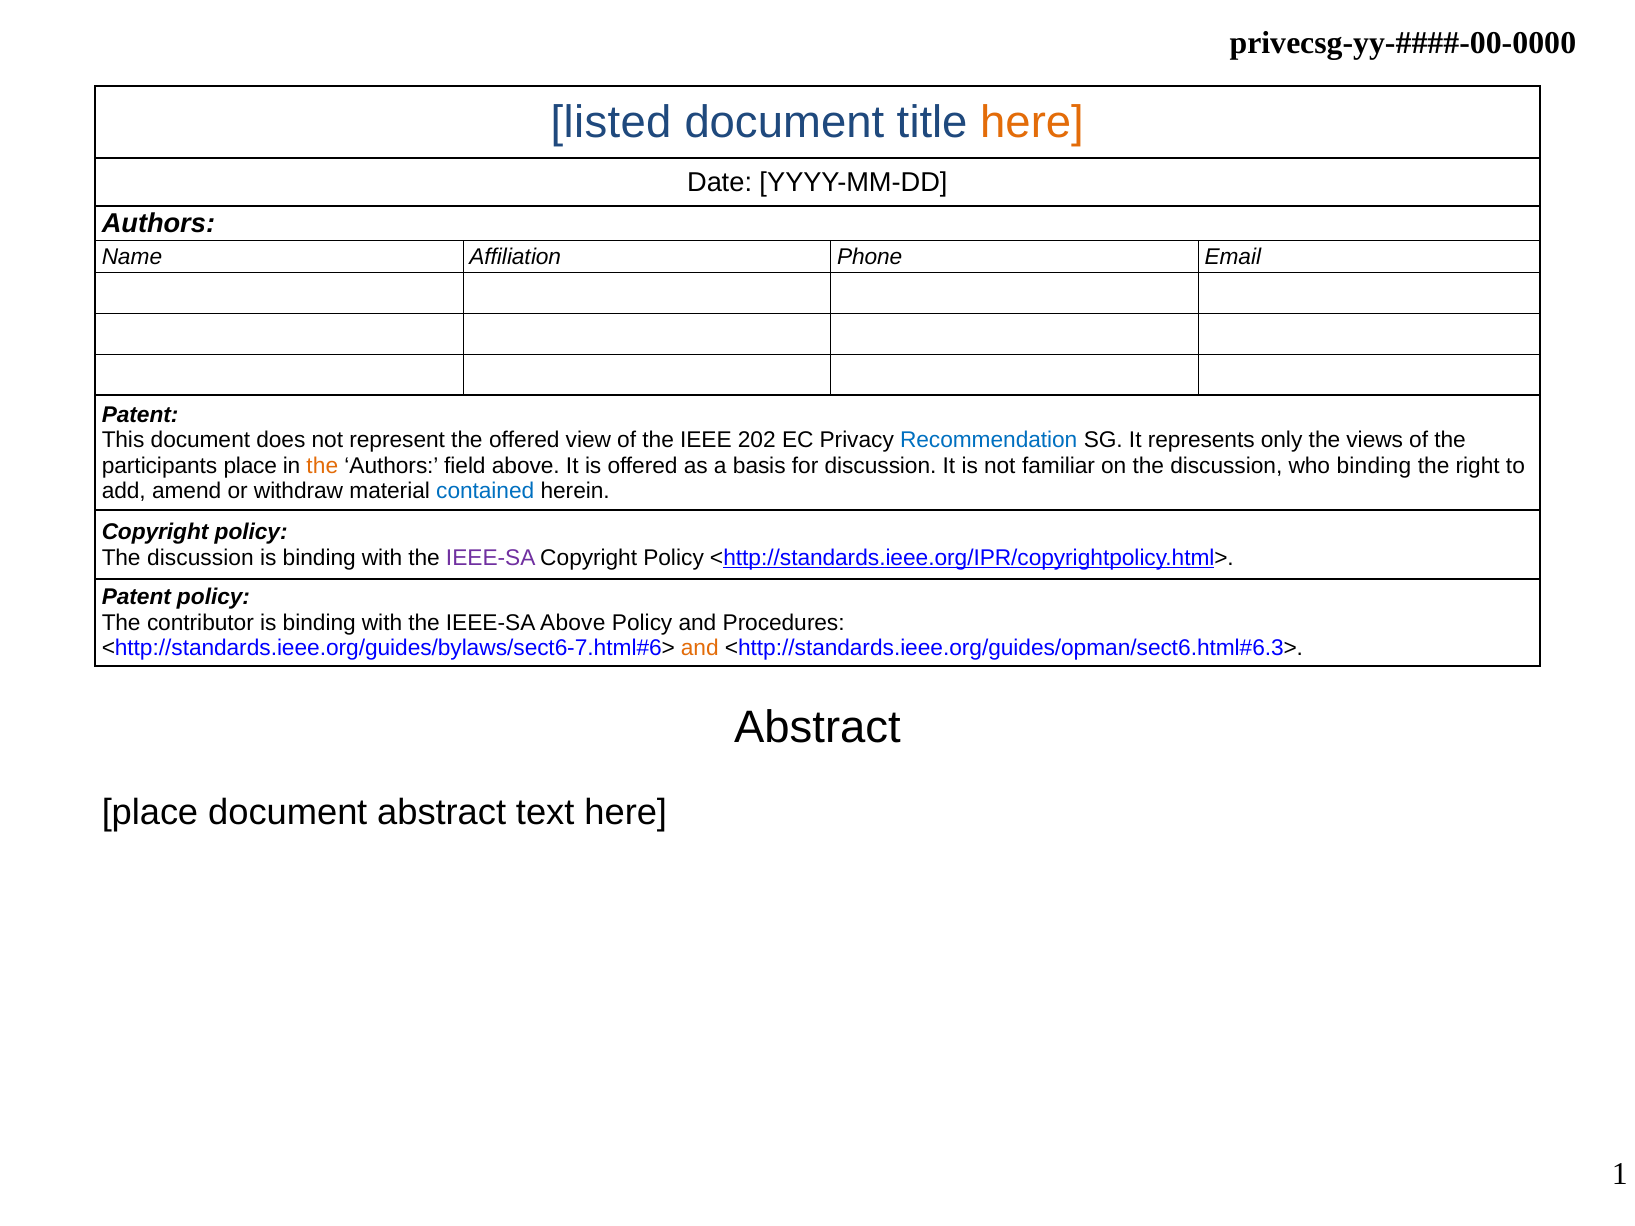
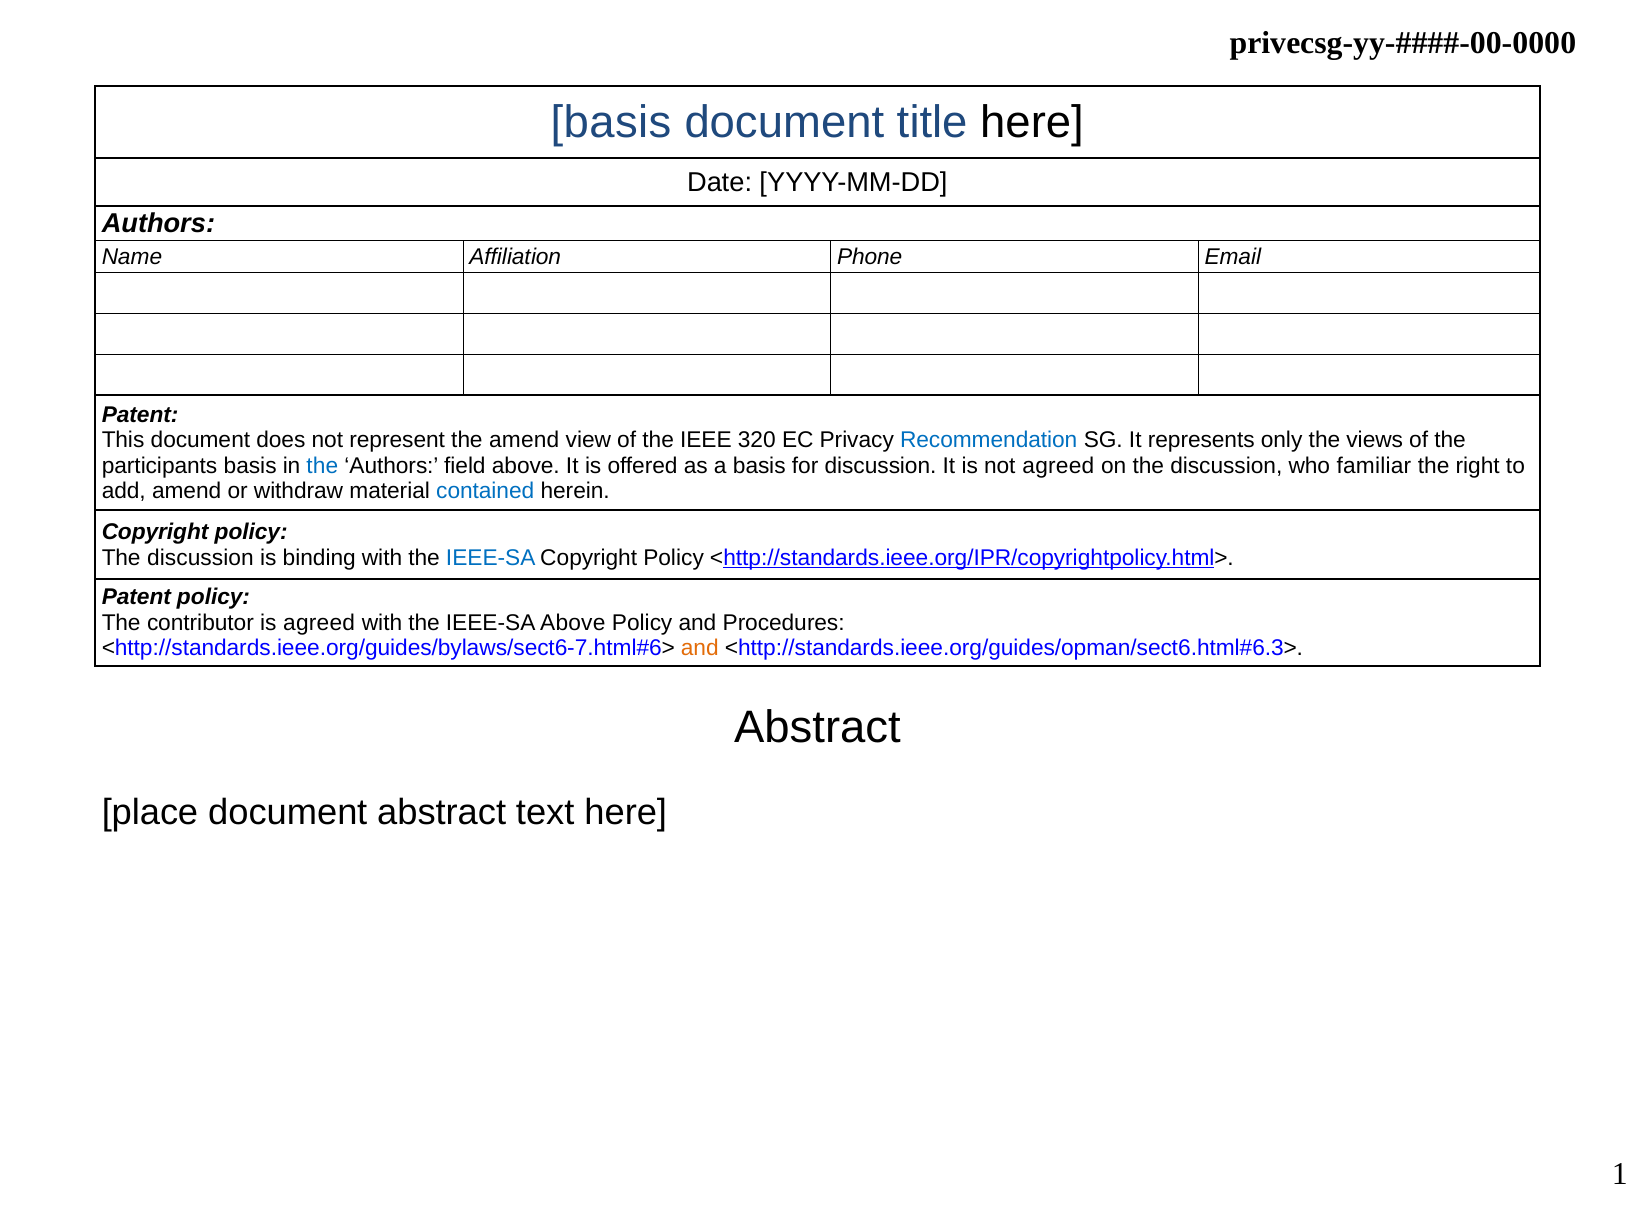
listed at (611, 123): listed -> basis
here at (1032, 123) colour: orange -> black
the offered: offered -> amend
202: 202 -> 320
participants place: place -> basis
the at (322, 466) colour: orange -> blue
not familiar: familiar -> agreed
who binding: binding -> familiar
IEEE-SA at (491, 558) colour: purple -> blue
contributor is binding: binding -> agreed
